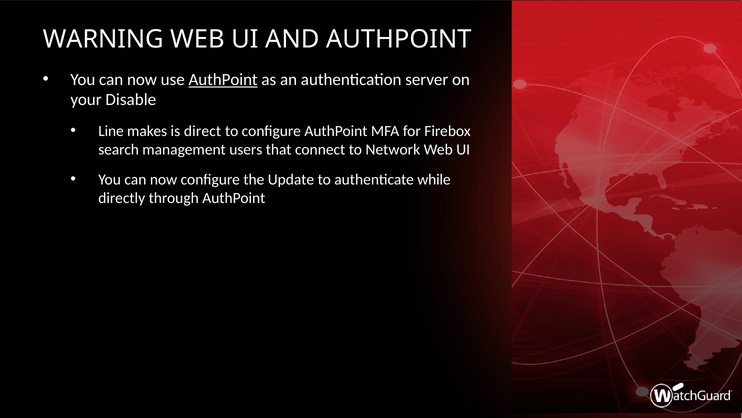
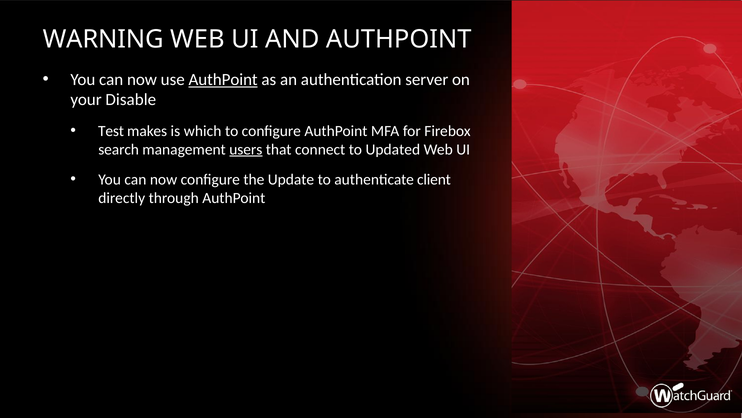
Line: Line -> Test
direct: direct -> which
users underline: none -> present
Network: Network -> Updated
while: while -> client
